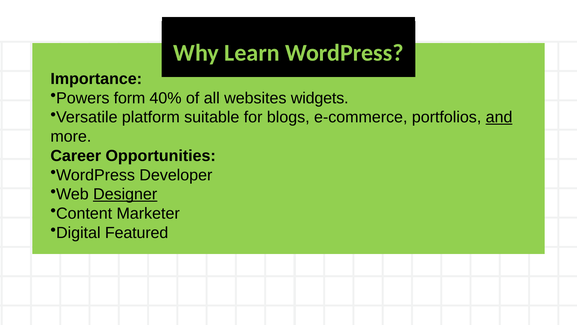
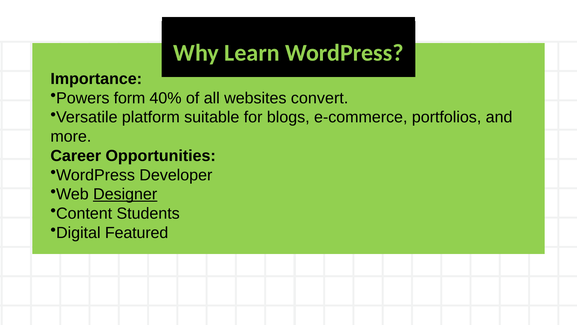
widgets: widgets -> convert
and underline: present -> none
Marketer: Marketer -> Students
